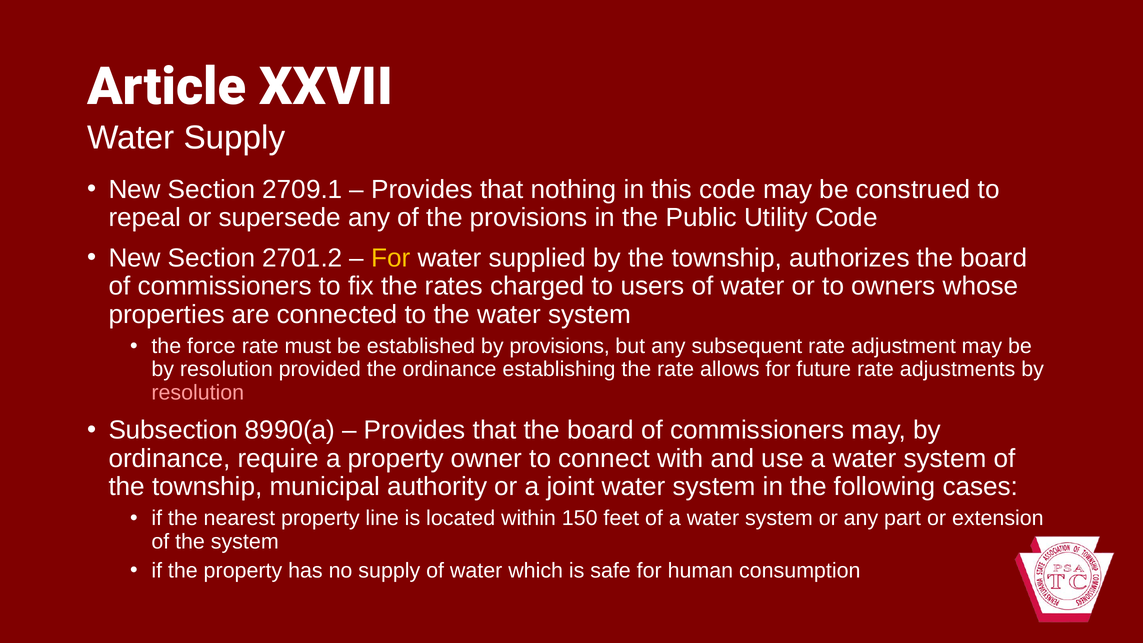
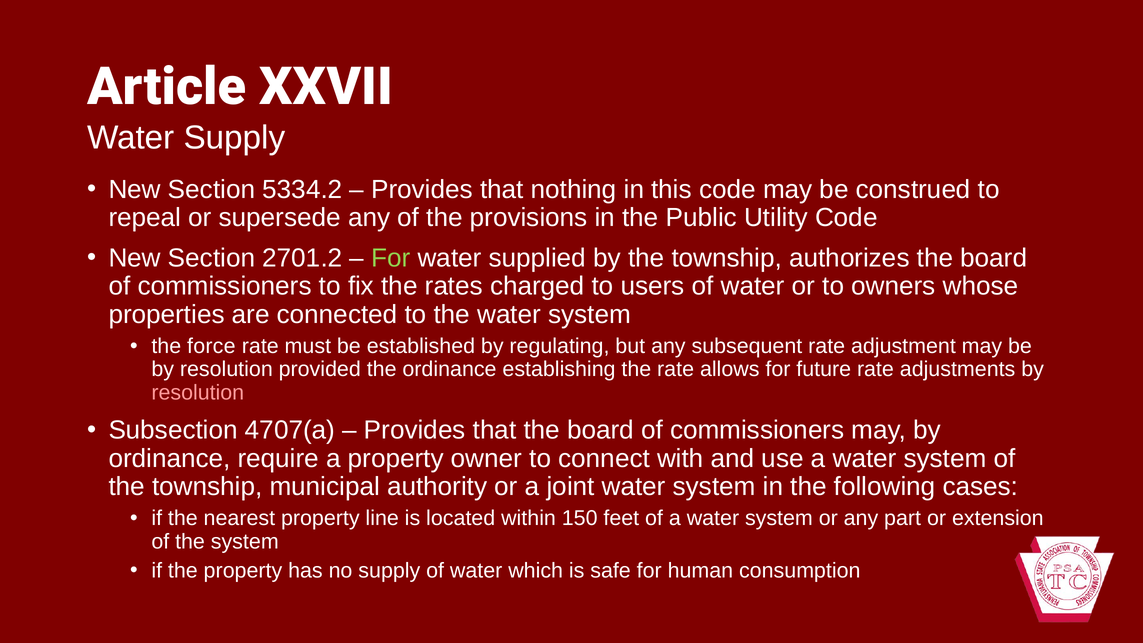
2709.1: 2709.1 -> 5334.2
For at (391, 258) colour: yellow -> light green
by provisions: provisions -> regulating
8990(a: 8990(a -> 4707(a
